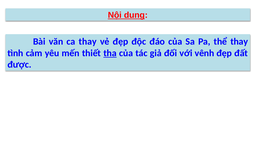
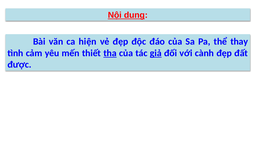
ca thay: thay -> hiện
giả underline: none -> present
vênh: vênh -> cành
